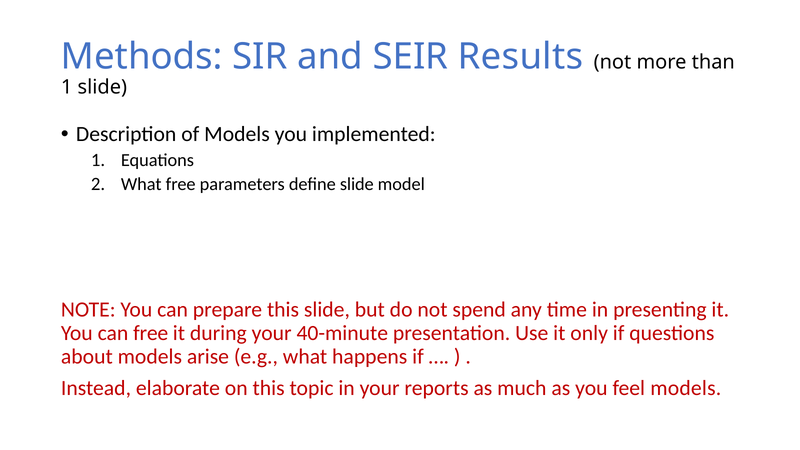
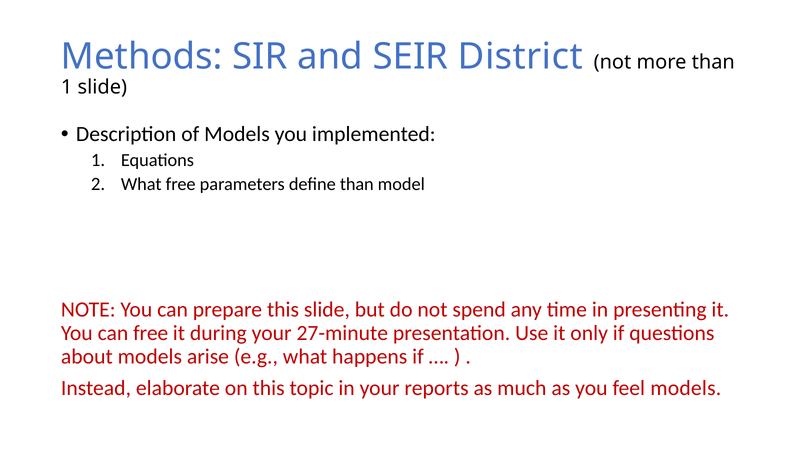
Results: Results -> District
define slide: slide -> than
40-minute: 40-minute -> 27-minute
